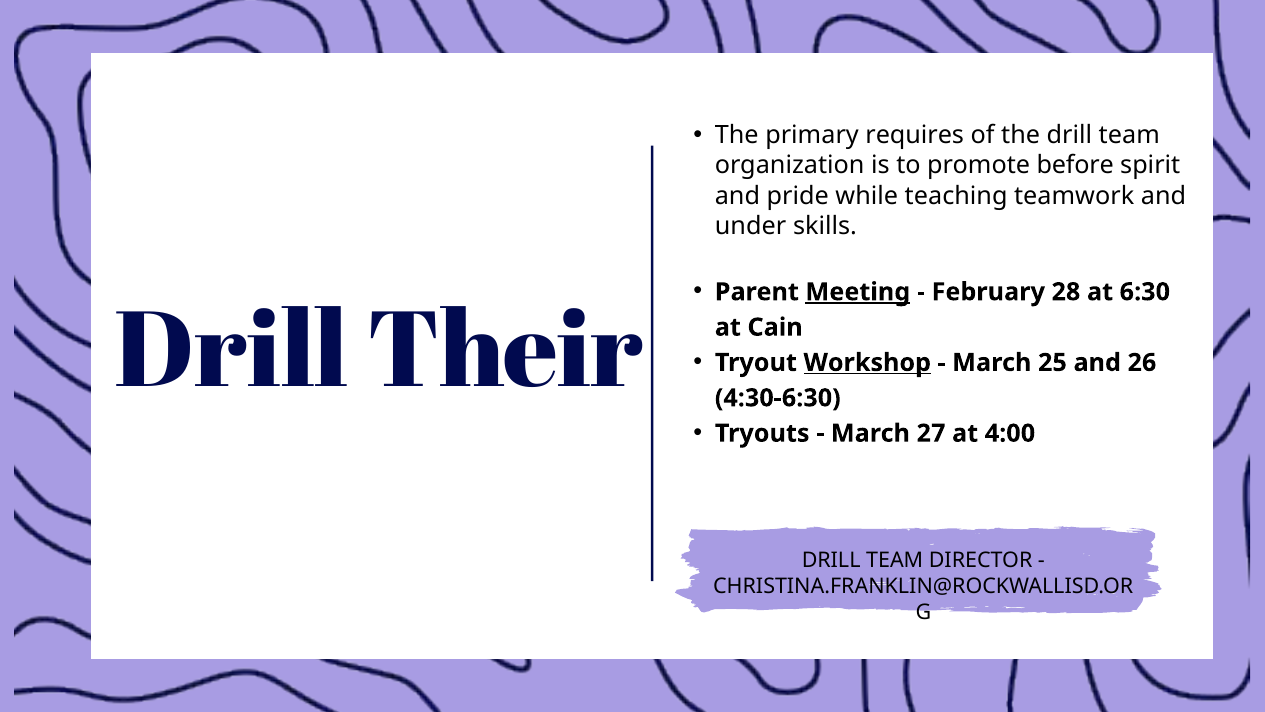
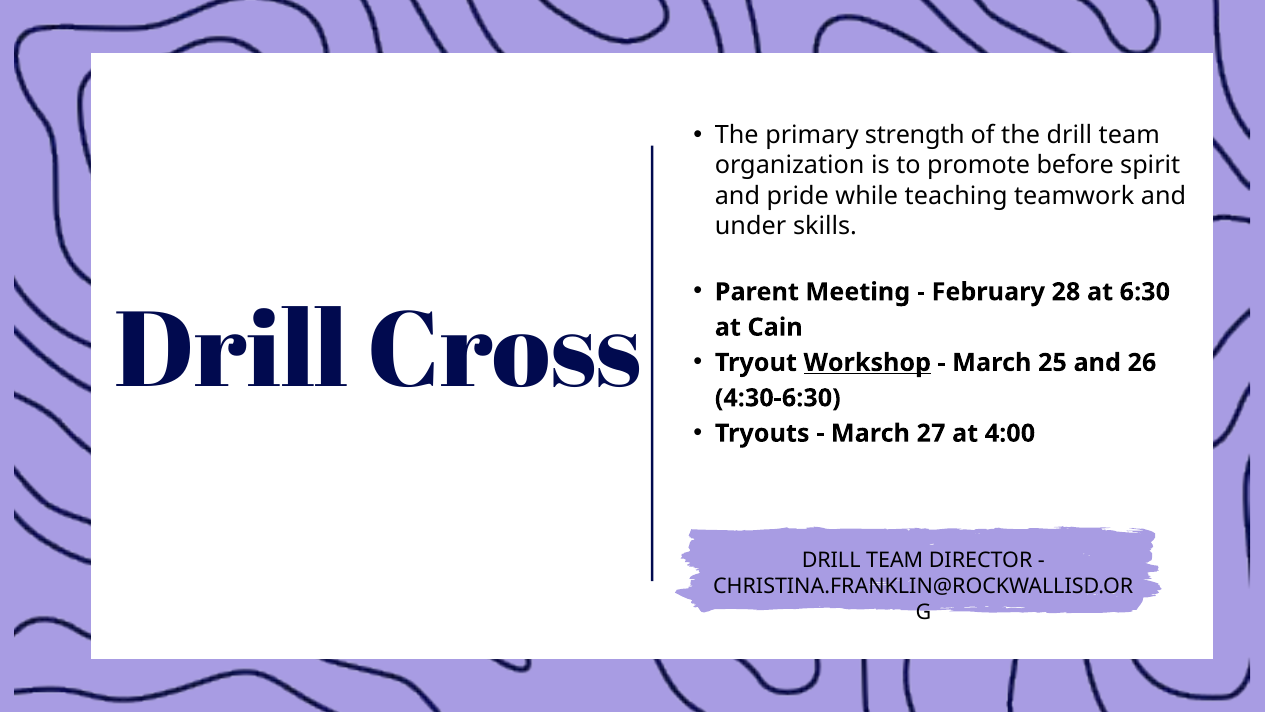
requires: requires -> strength
Meeting underline: present -> none
Their: Their -> Cross
